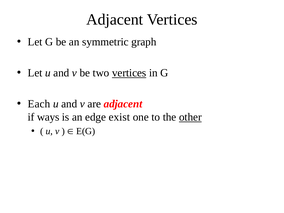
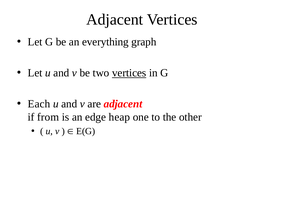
symmetric: symmetric -> everything
ways: ways -> from
exist: exist -> heap
other underline: present -> none
